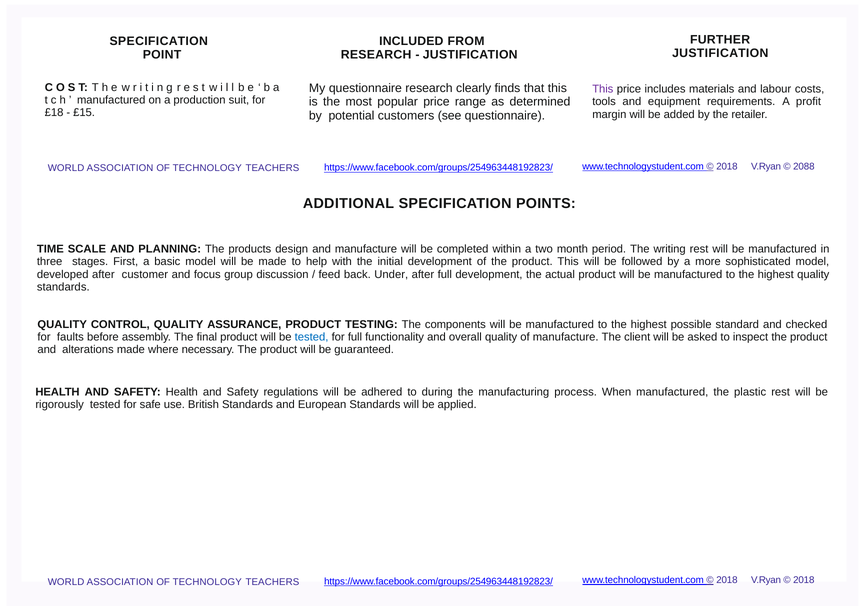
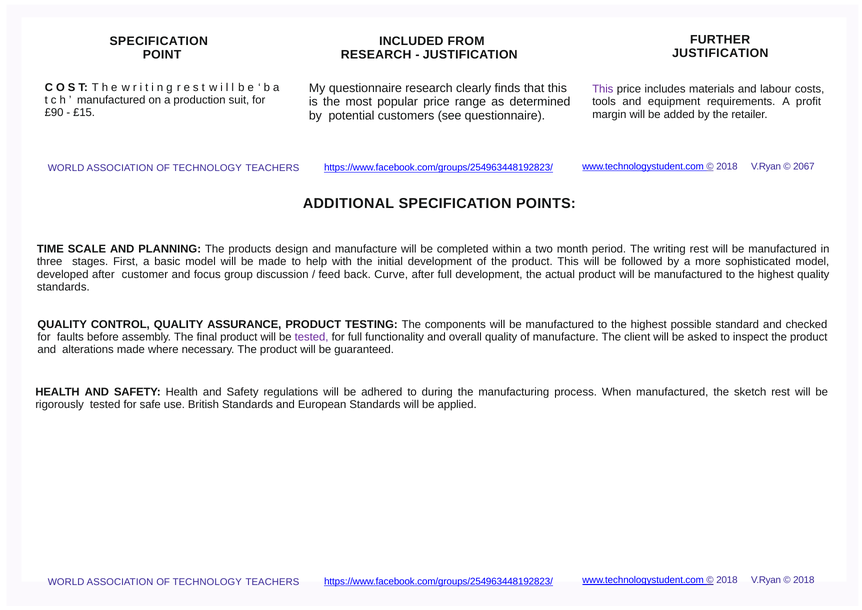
£18: £18 -> £90
2088: 2088 -> 2067
Under: Under -> Curve
tested at (312, 337) colour: blue -> purple
plastic: plastic -> sketch
